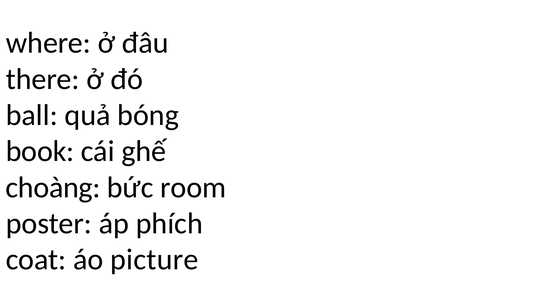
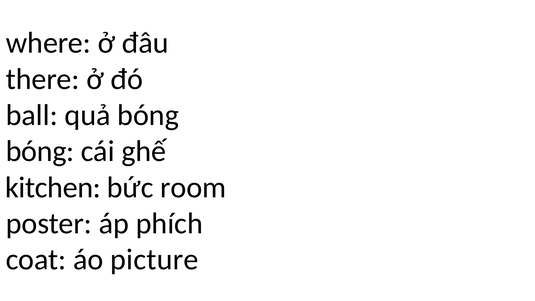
book at (40, 151): book -> bóng
choàng: choàng -> kitchen
